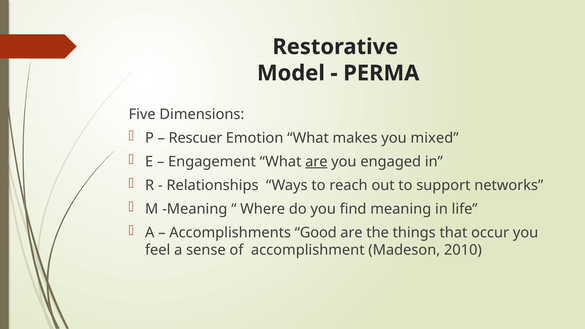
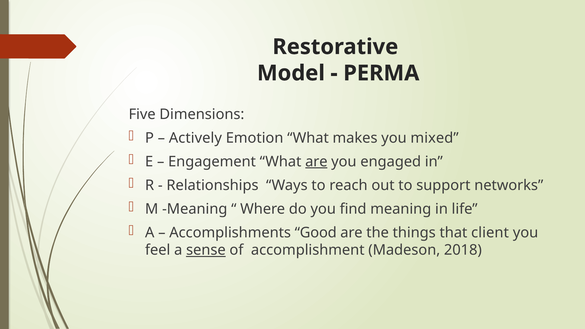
Rescuer: Rescuer -> Actively
occur: occur -> client
sense underline: none -> present
2010: 2010 -> 2018
